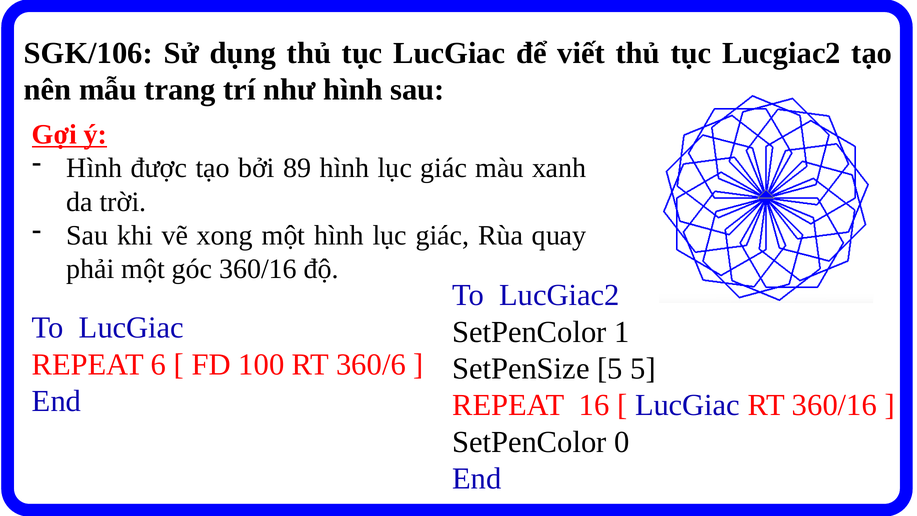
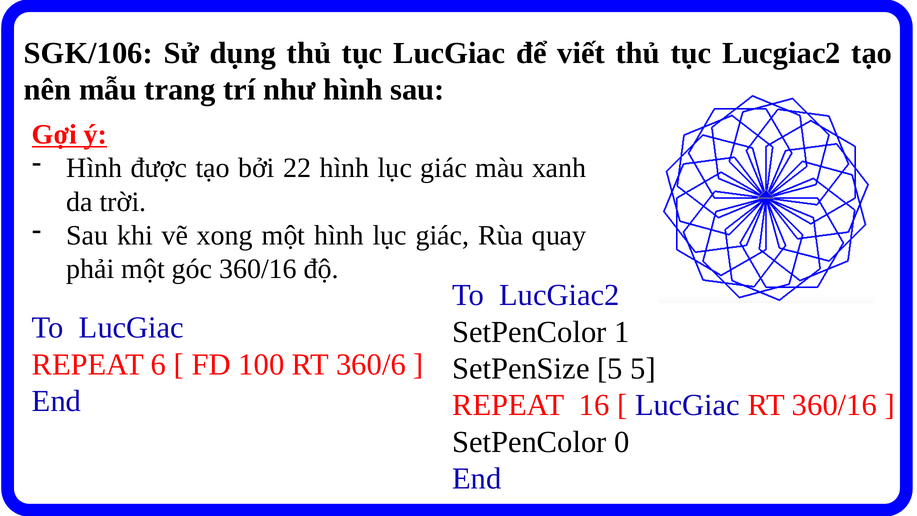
89: 89 -> 22
